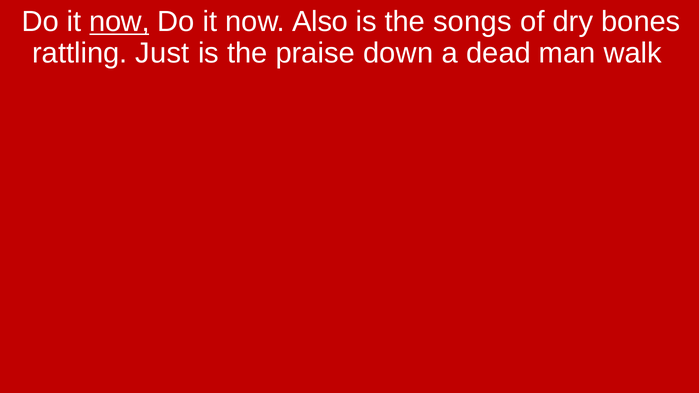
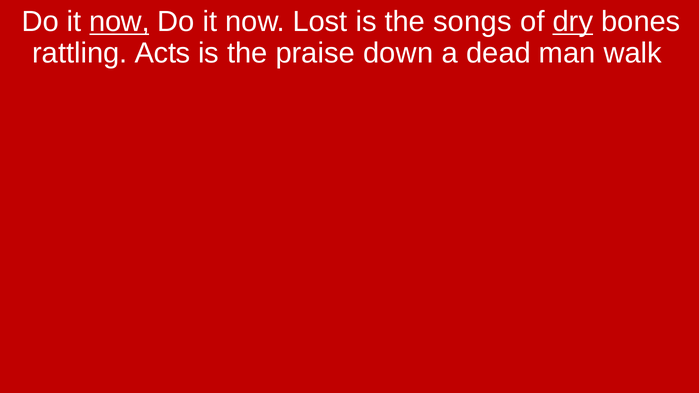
Also: Also -> Lost
dry underline: none -> present
Just: Just -> Acts
